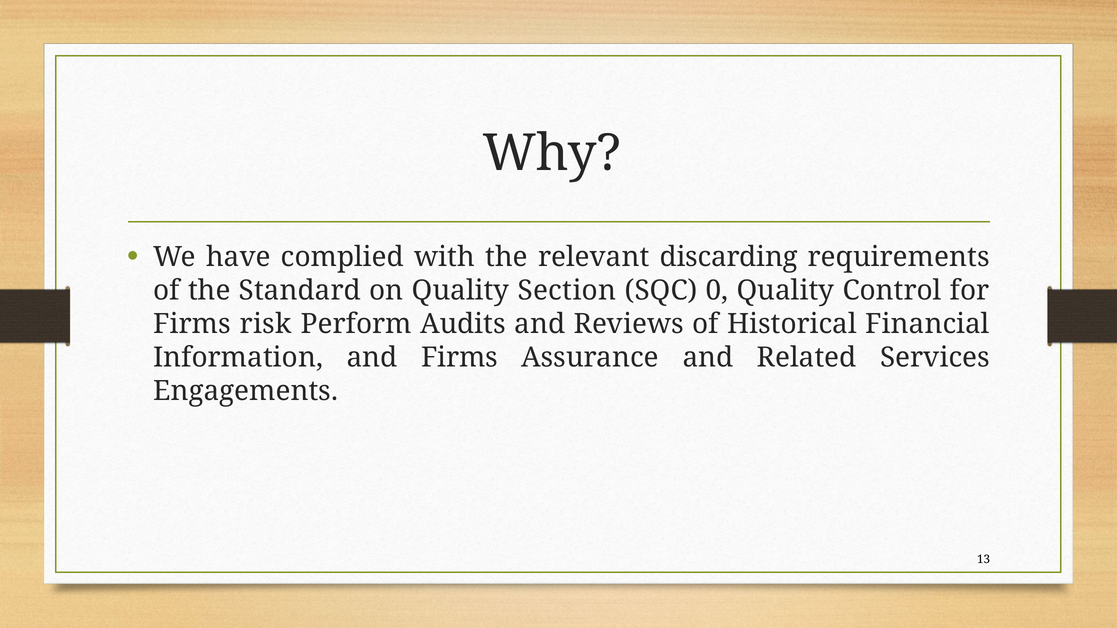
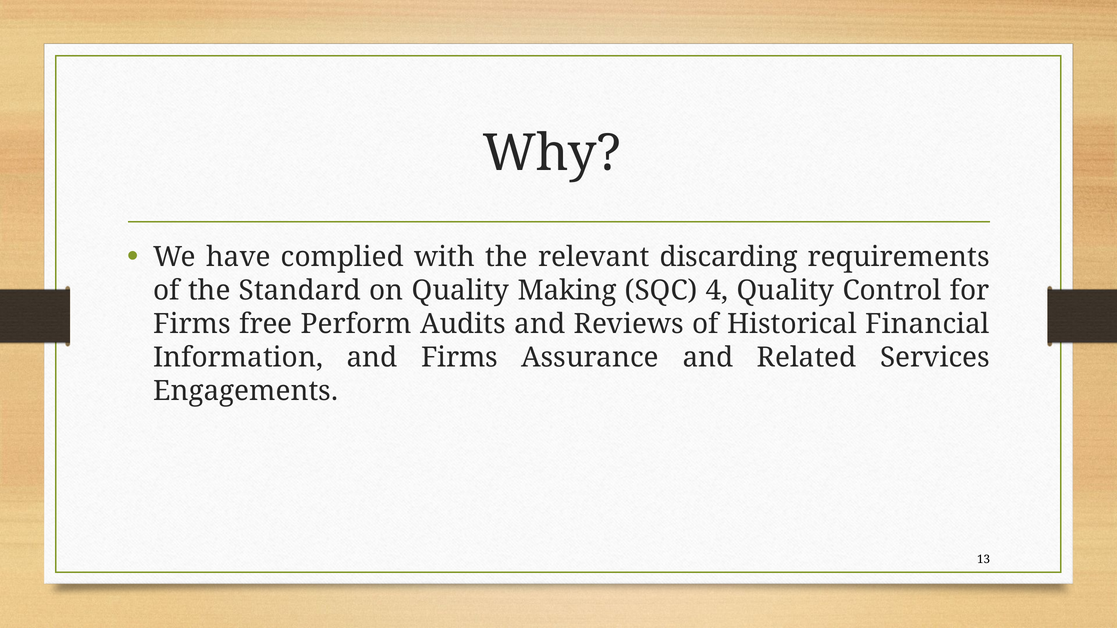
Section: Section -> Making
0: 0 -> 4
risk: risk -> free
